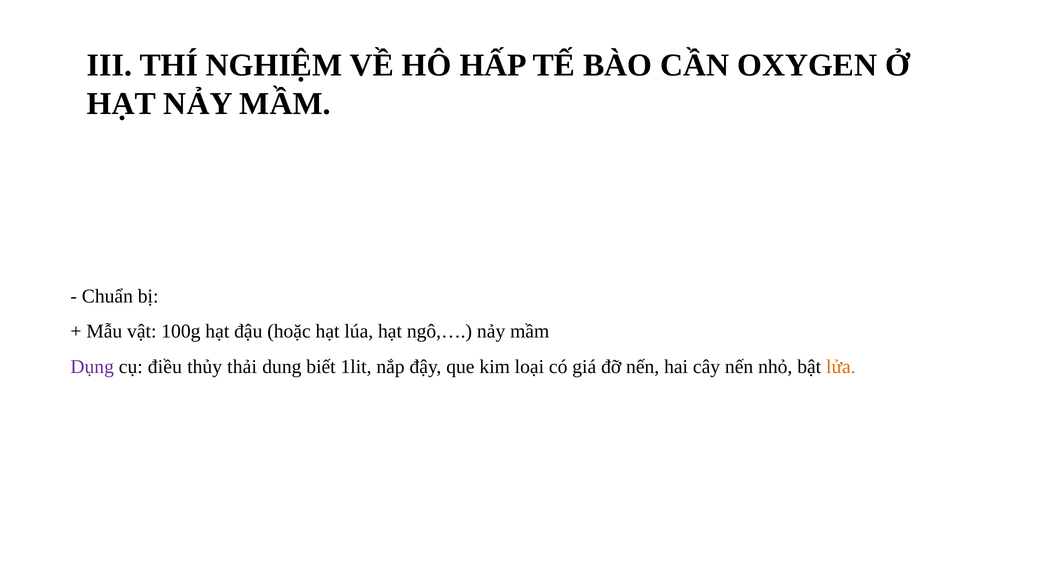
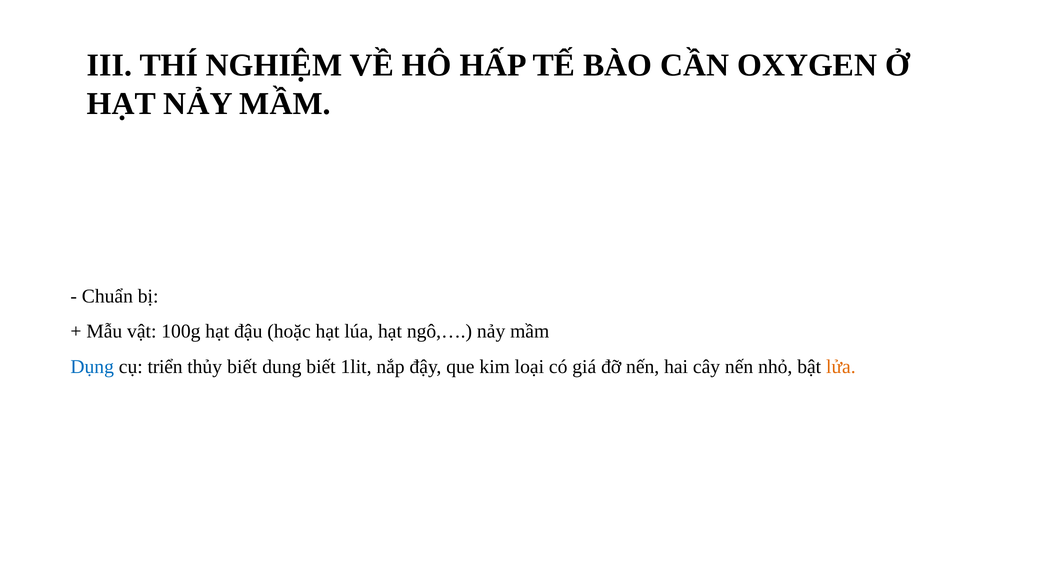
Dụng colour: purple -> blue
điều: điều -> triển
thủy thải: thải -> biết
